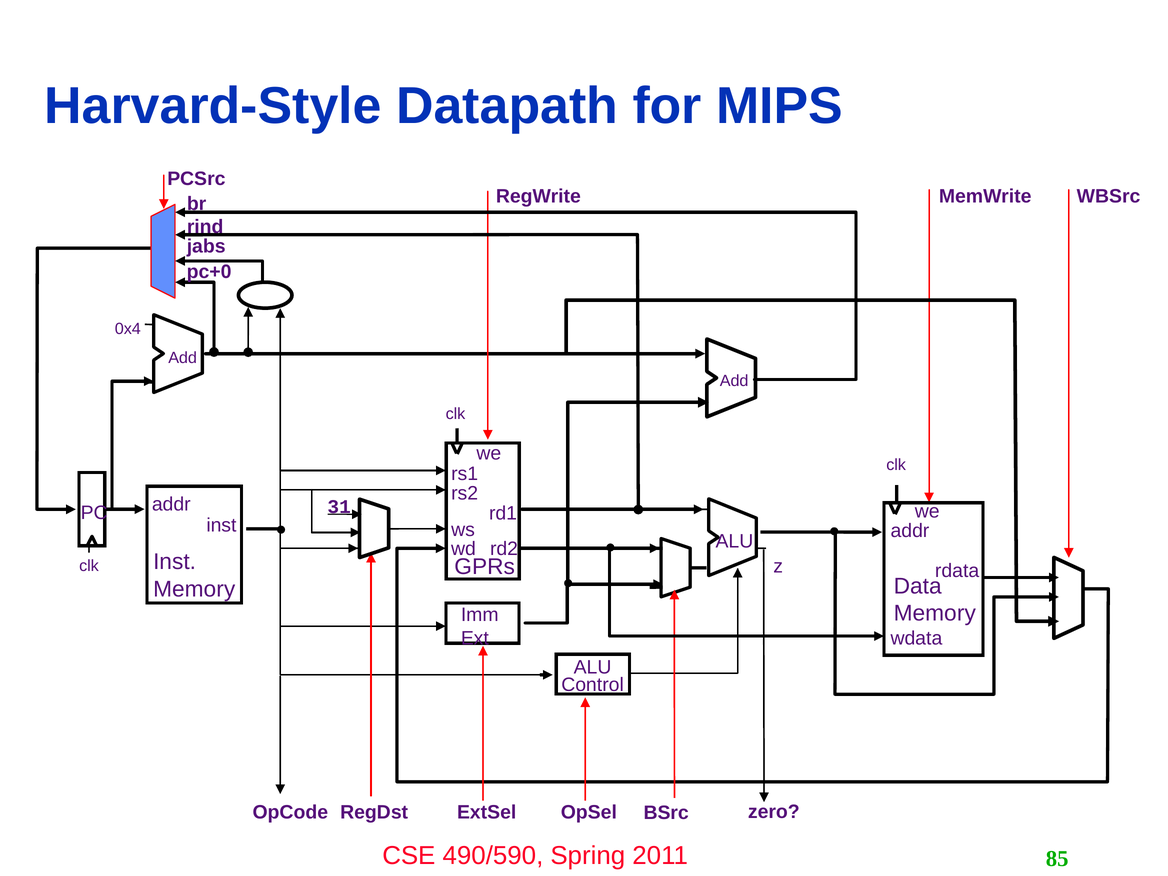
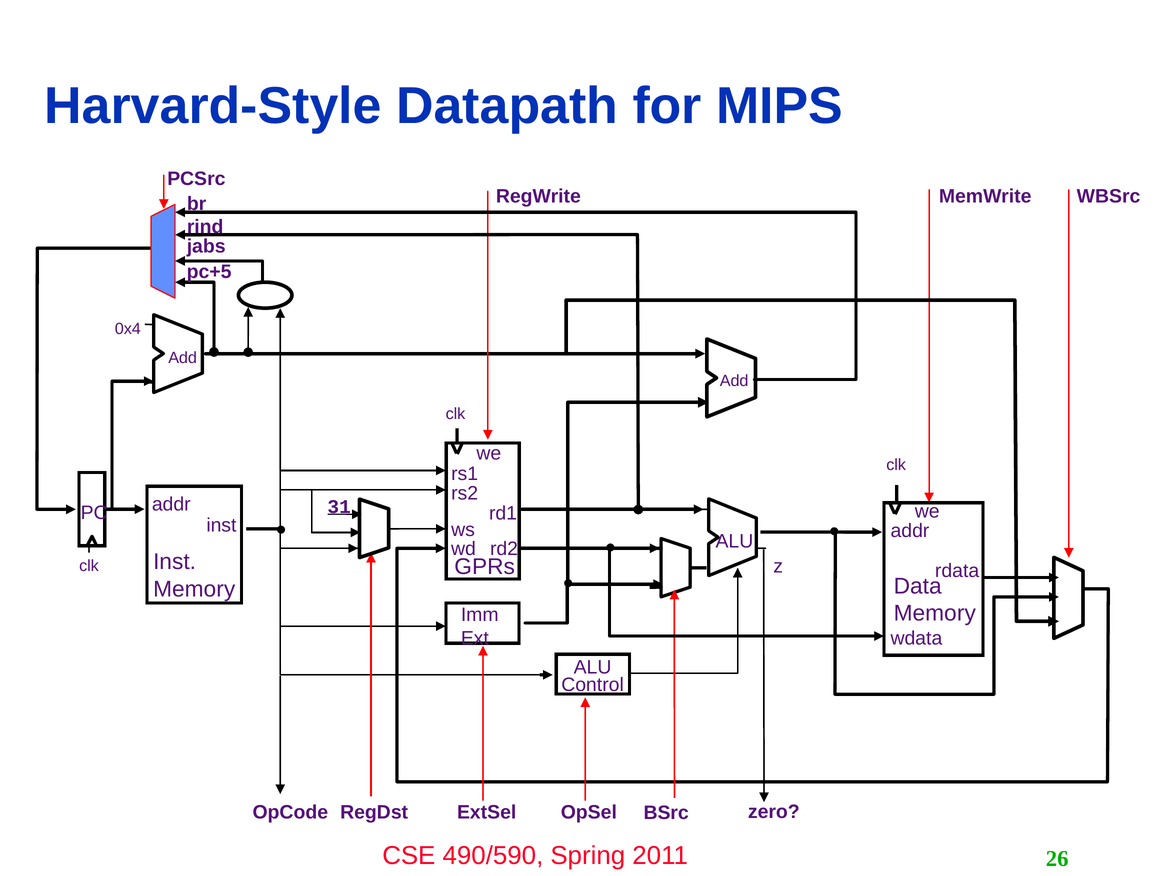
pc+0: pc+0 -> pc+5
85: 85 -> 26
